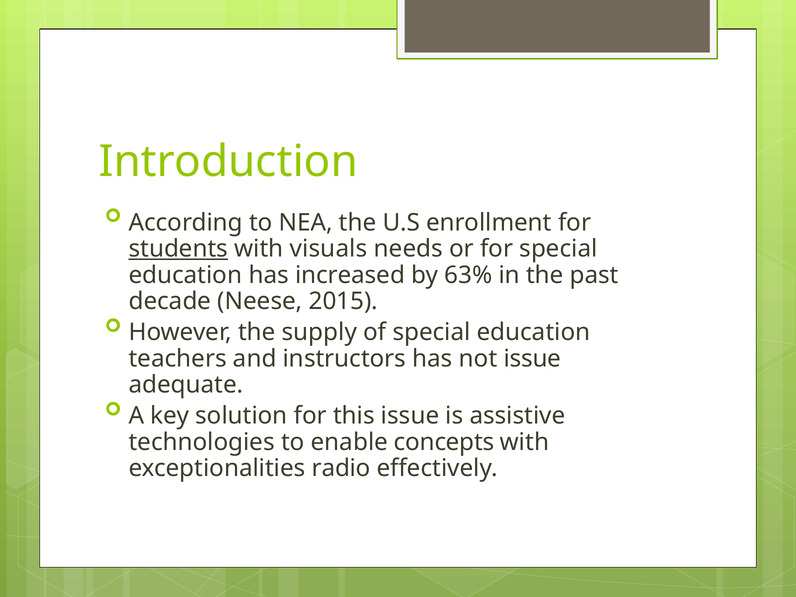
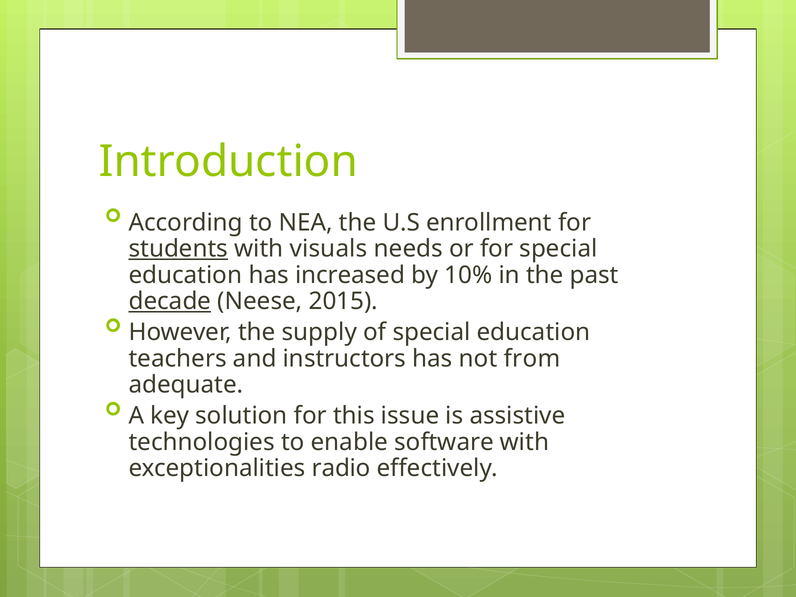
63%: 63% -> 10%
decade underline: none -> present
not issue: issue -> from
concepts: concepts -> software
